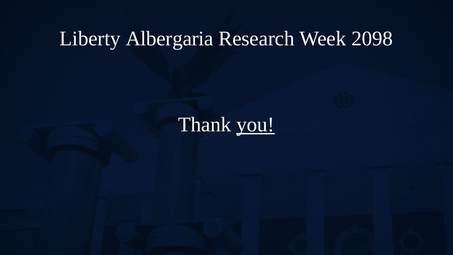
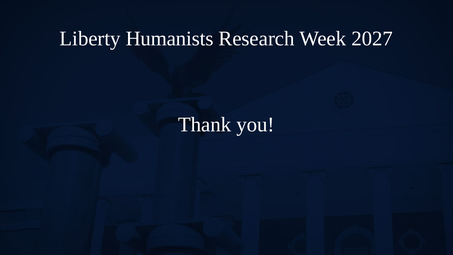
Albergaria: Albergaria -> Humanists
2098: 2098 -> 2027
you underline: present -> none
